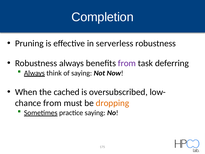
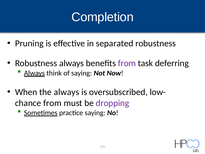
serverless: serverless -> separated
the cached: cached -> always
dropping colour: orange -> purple
